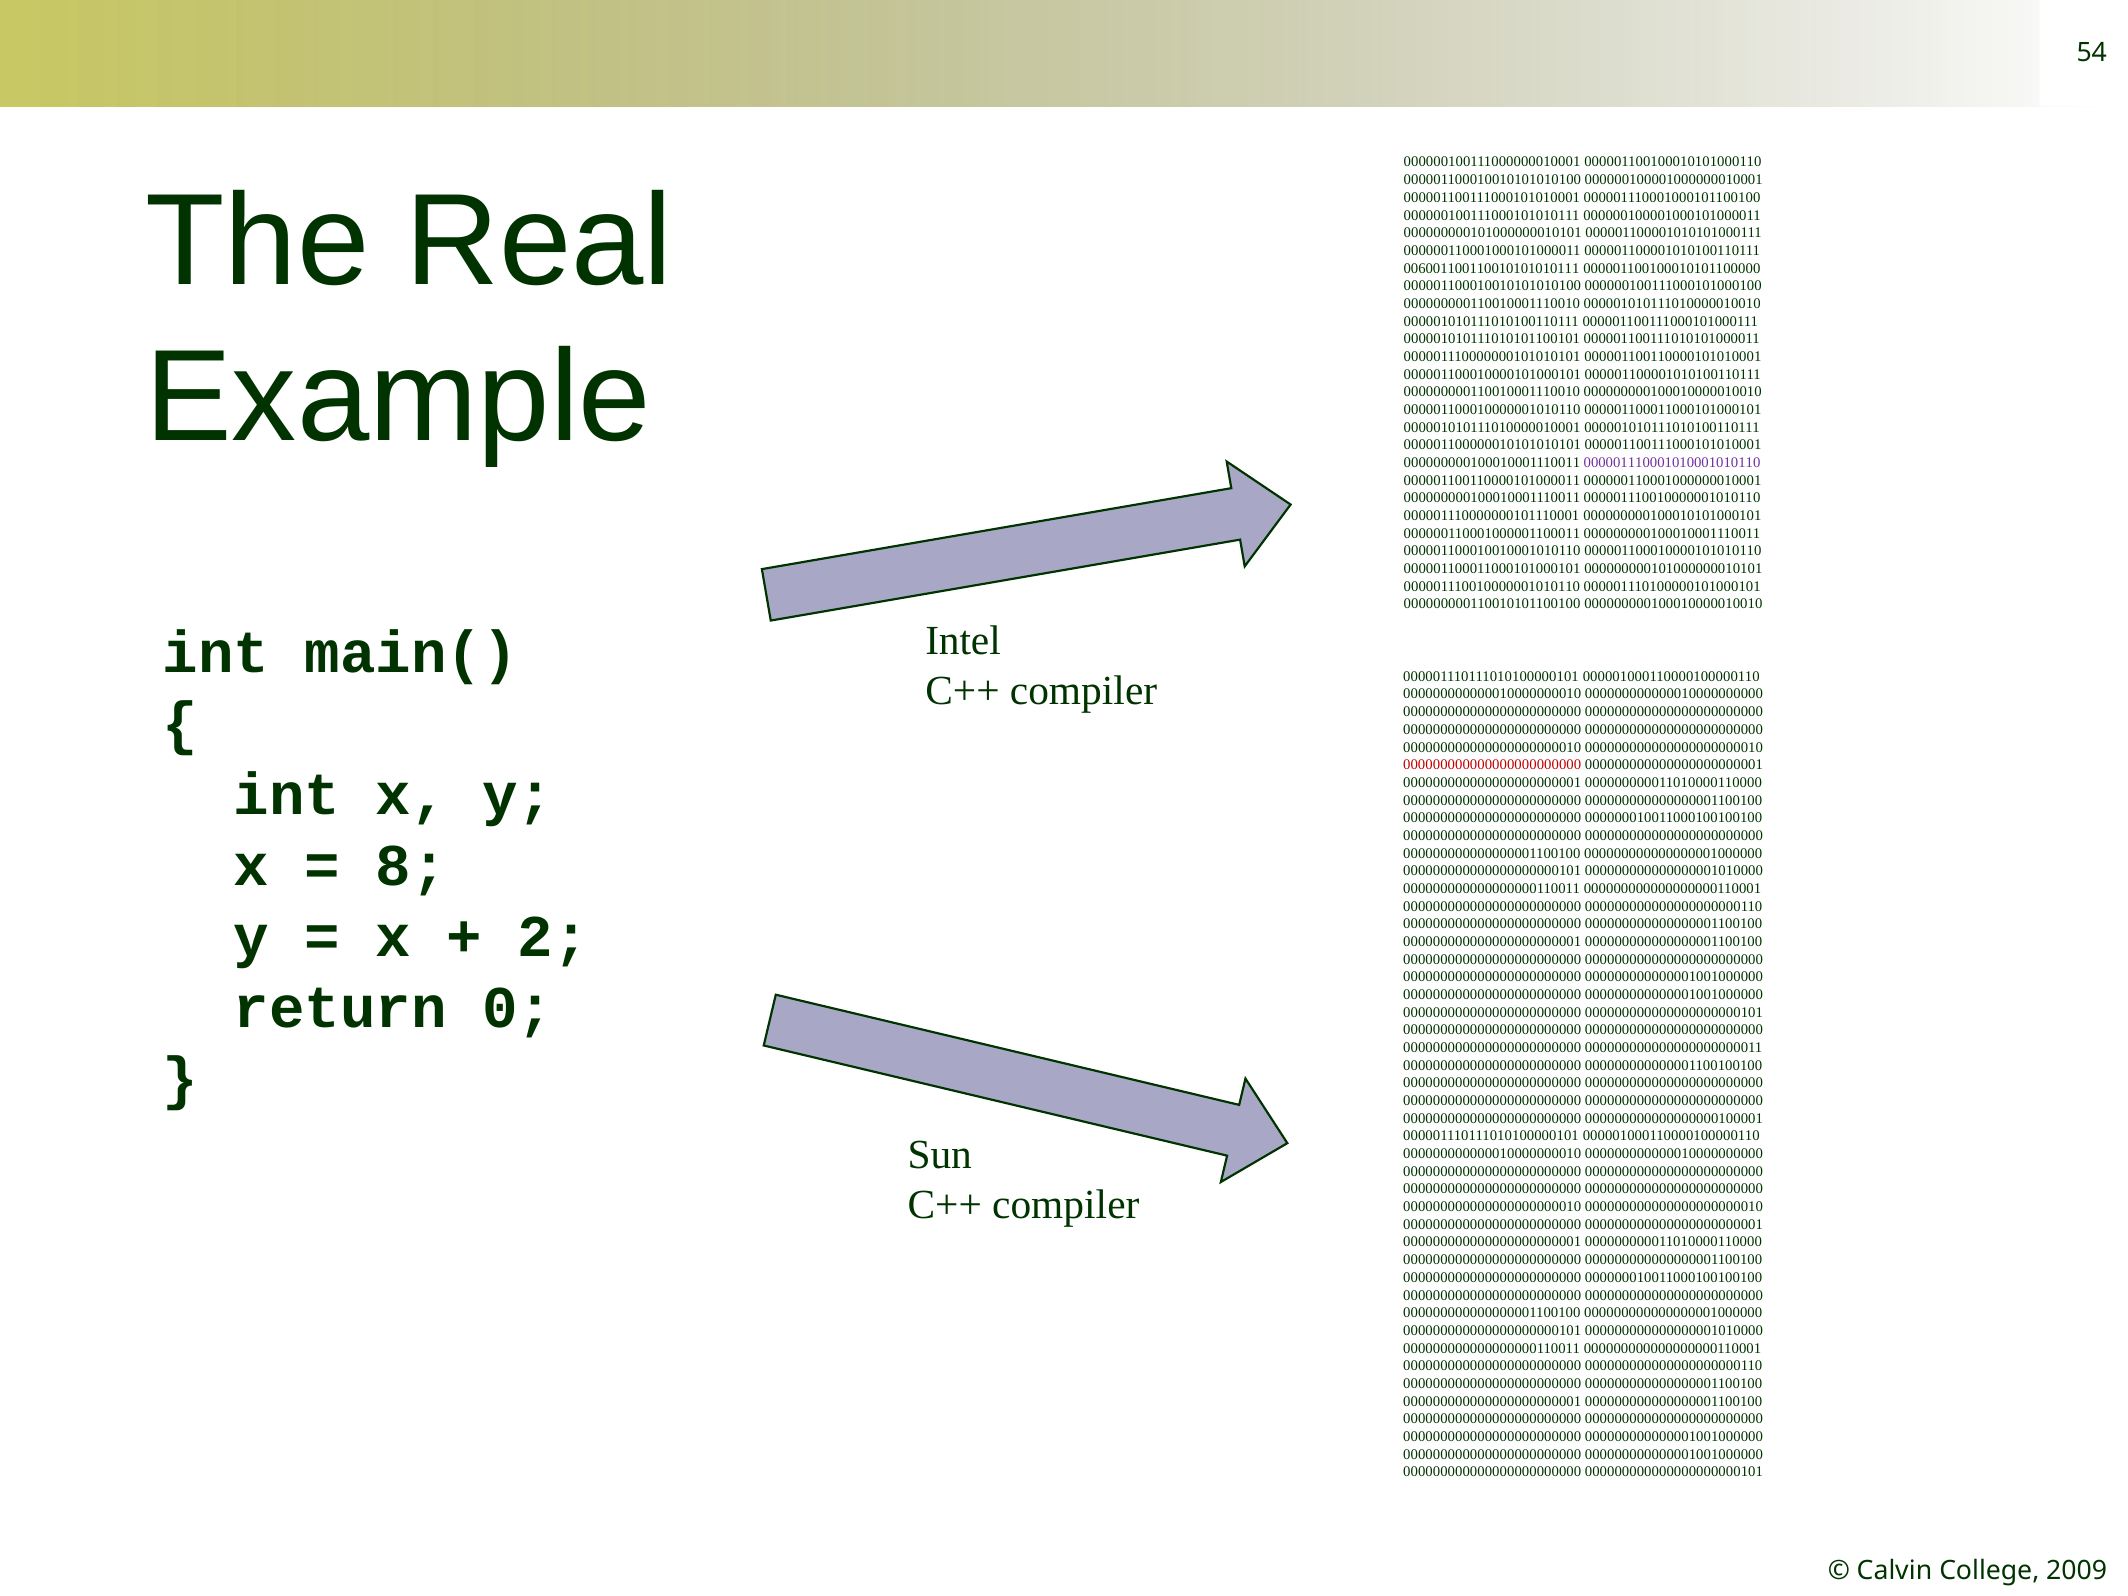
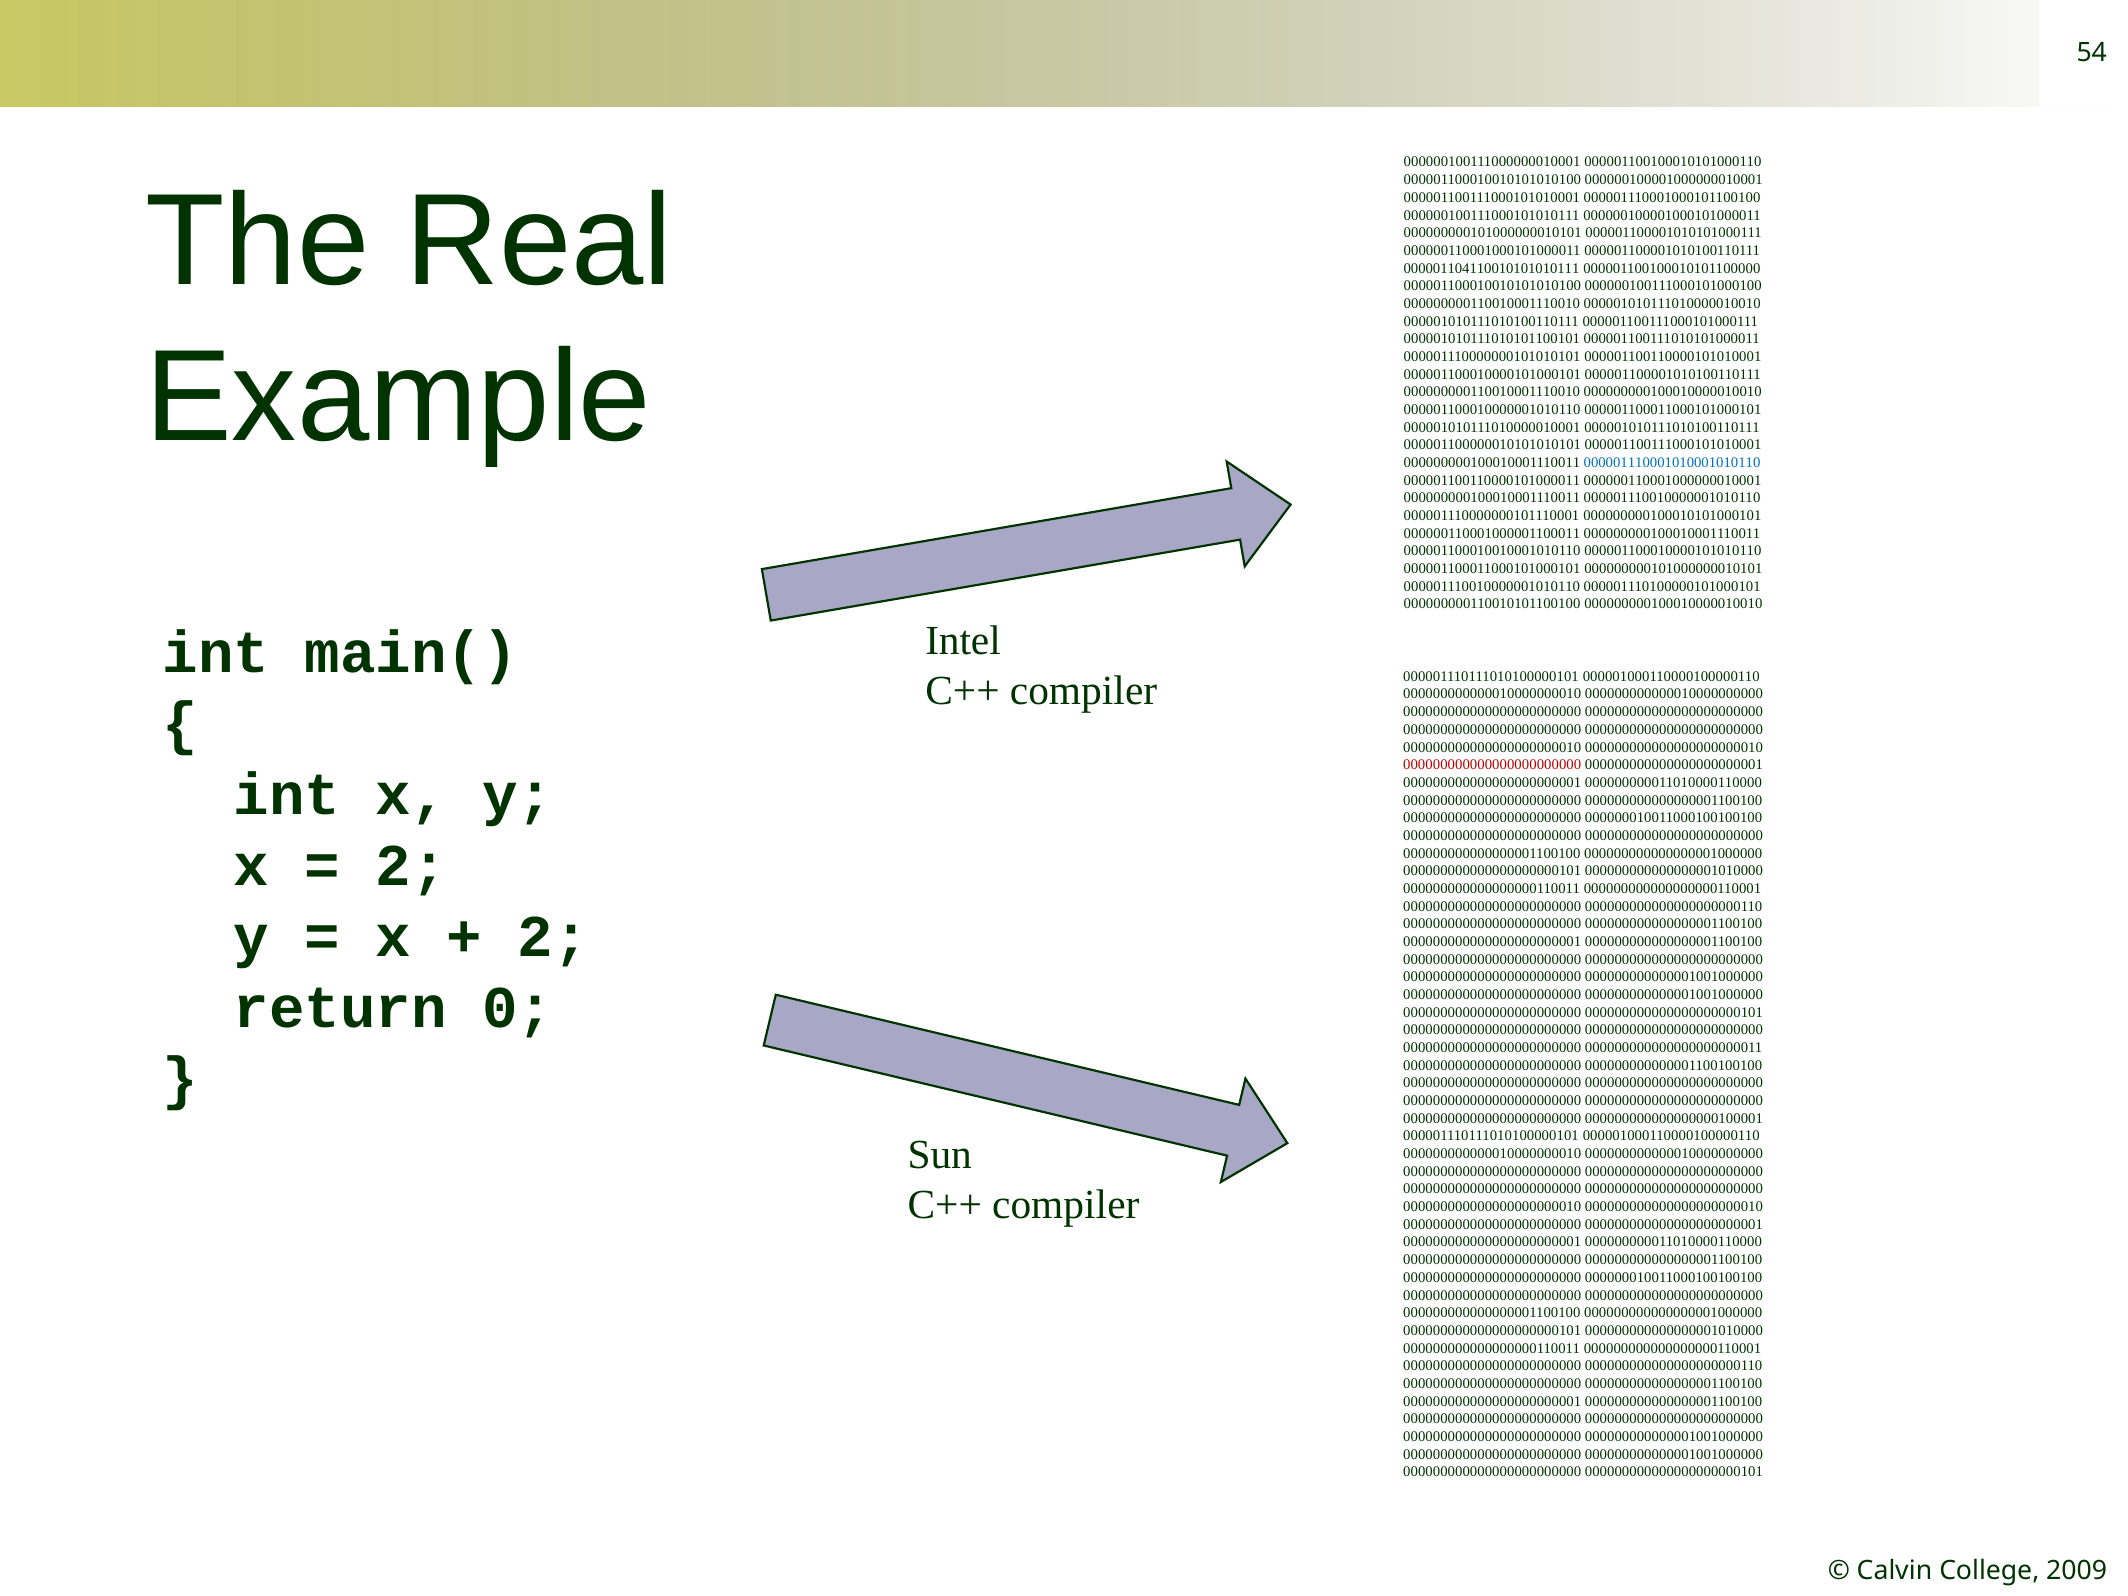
006001100110010101010111: 006001100110010101010111 -> 000001104110010101010111
000001110001010001010110 colour: purple -> blue
8 at (411, 866): 8 -> 2
